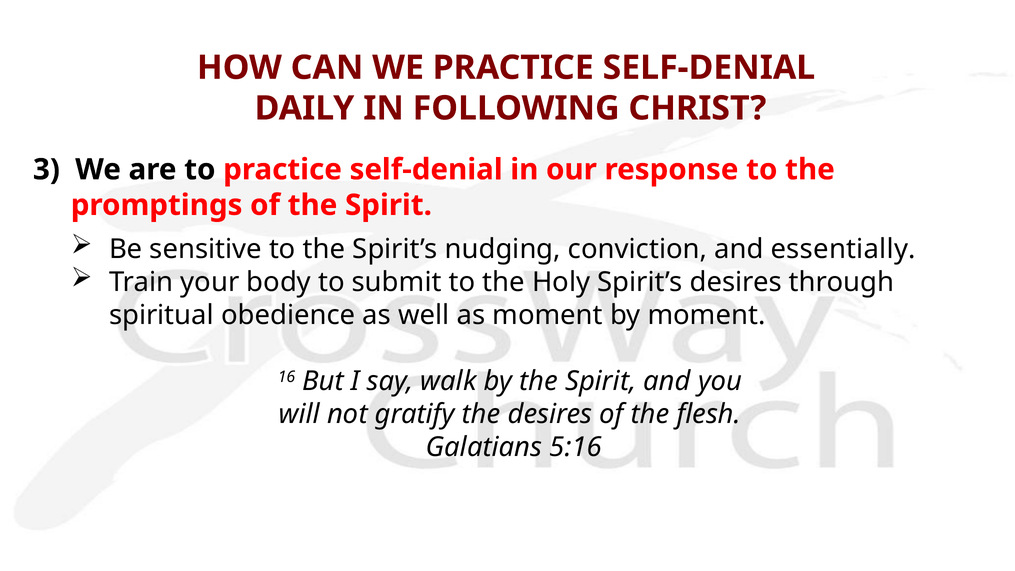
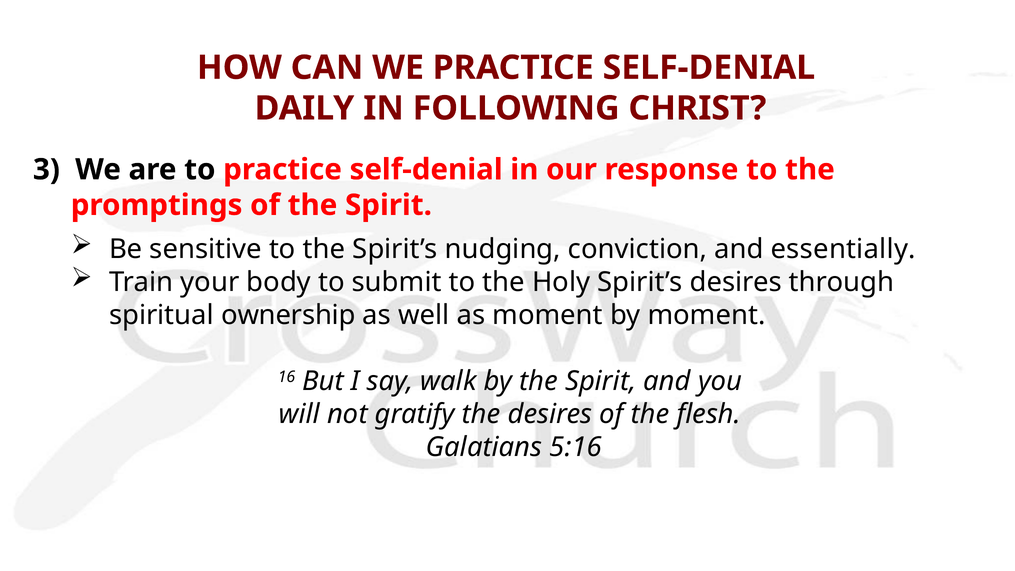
obedience: obedience -> ownership
